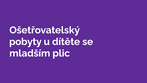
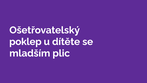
pobyty: pobyty -> poklep
